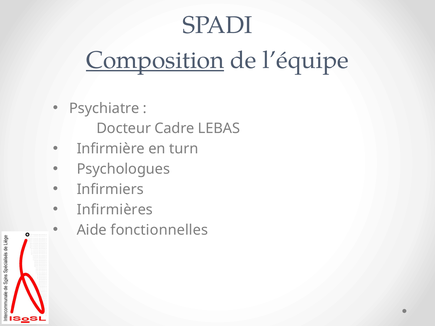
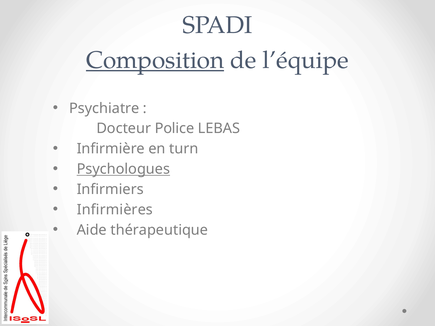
Cadre: Cadre -> Police
Psychologues underline: none -> present
fonctionnelles: fonctionnelles -> thérapeutique
